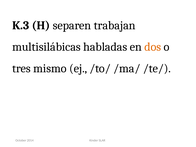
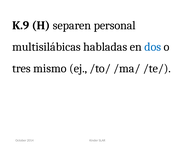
K.3: K.3 -> K.9
trabajan: trabajan -> personal
dos colour: orange -> blue
